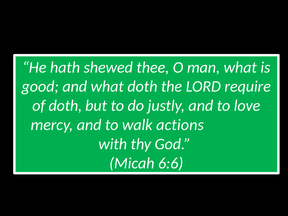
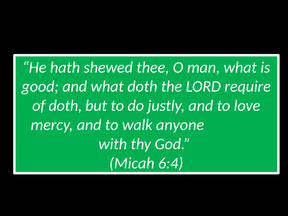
actions: actions -> anyone
6:6: 6:6 -> 6:4
